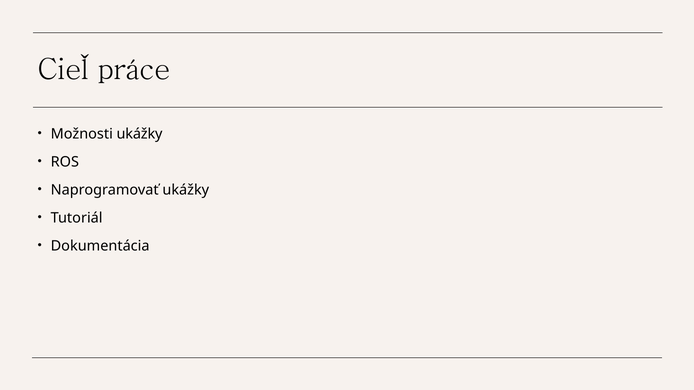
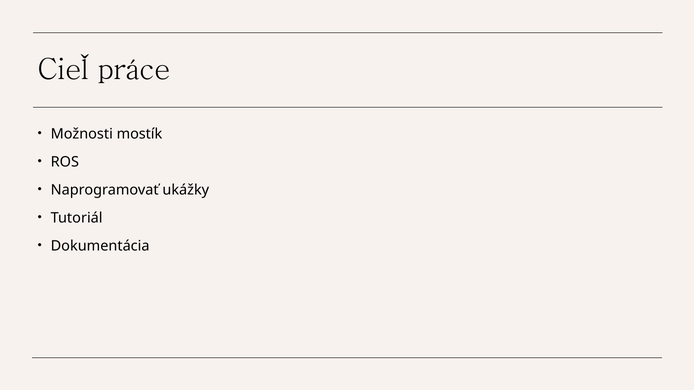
Možnosti ukážky: ukážky -> mostík
